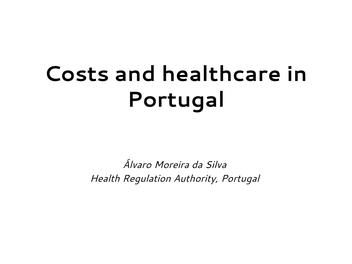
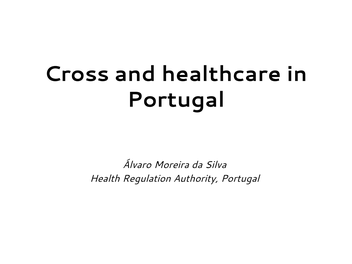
Costs: Costs -> Cross
